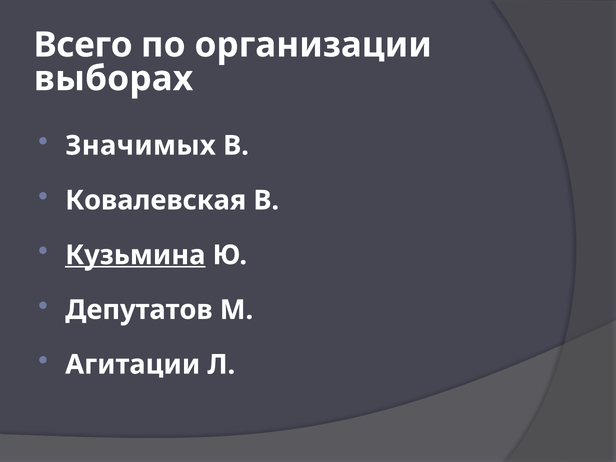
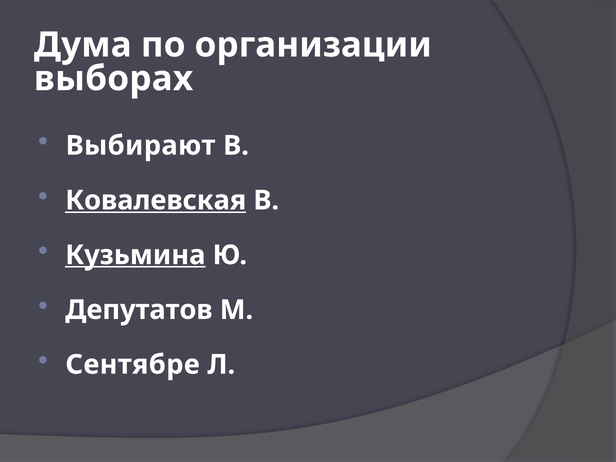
Всего: Всего -> Дума
Значимых: Значимых -> Выбирают
Ковалевская underline: none -> present
Агитации: Агитации -> Сентябре
